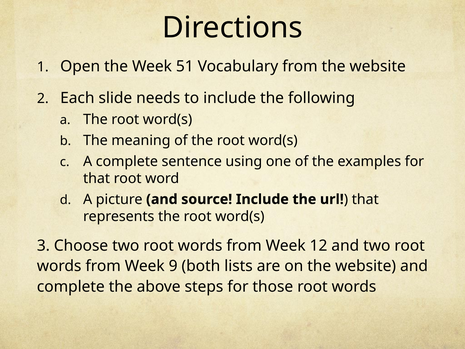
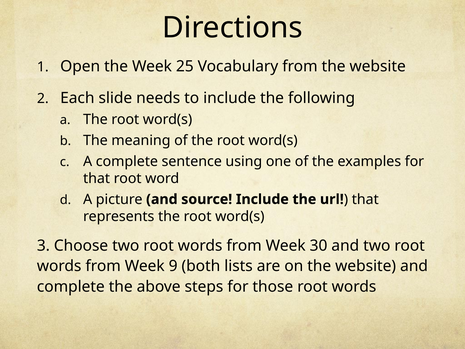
51: 51 -> 25
12: 12 -> 30
